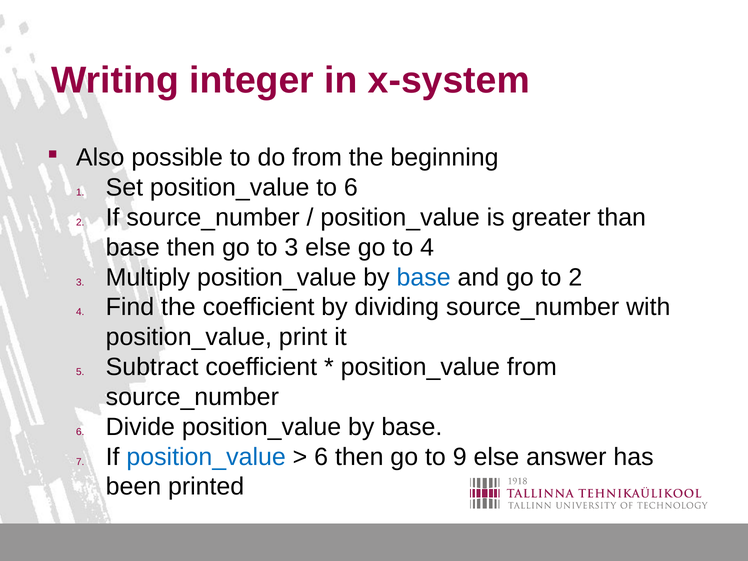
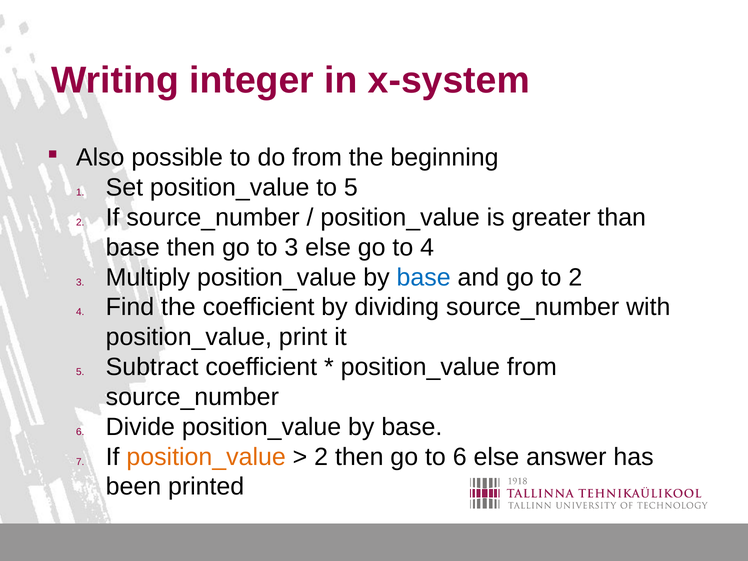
to 6: 6 -> 5
position_value at (206, 457) colour: blue -> orange
6 at (321, 457): 6 -> 2
to 9: 9 -> 6
